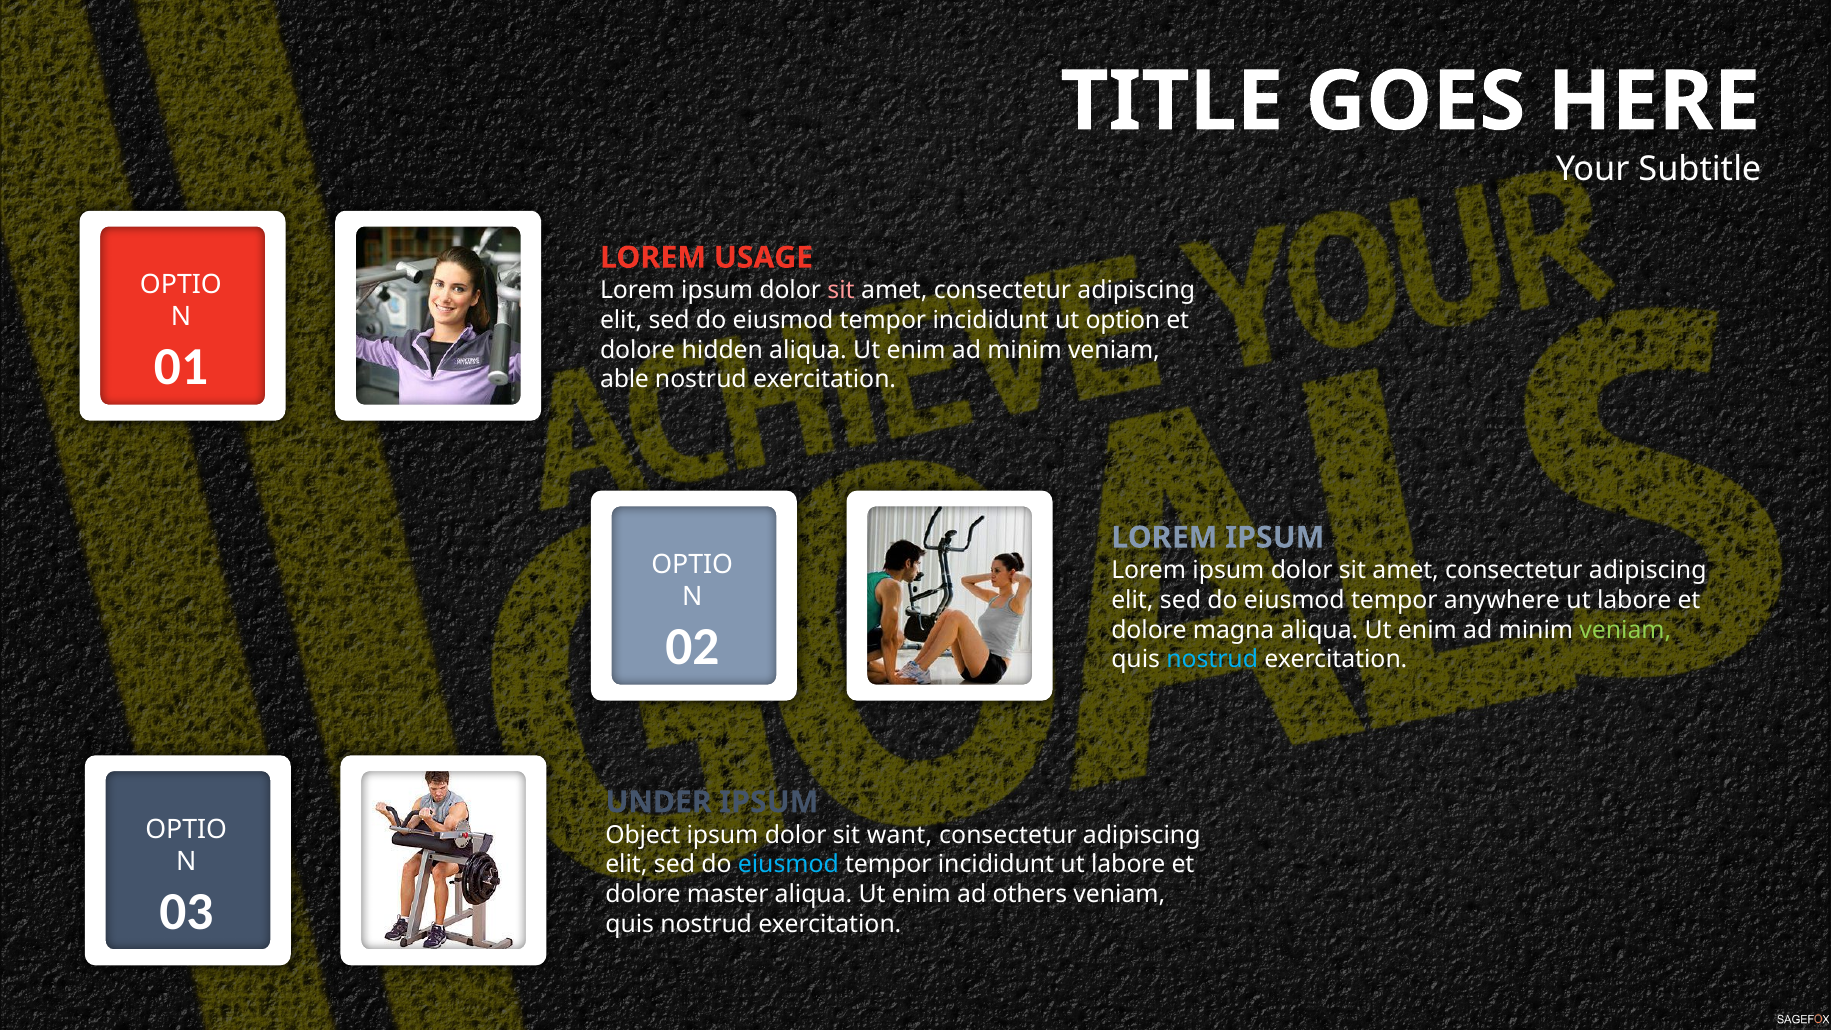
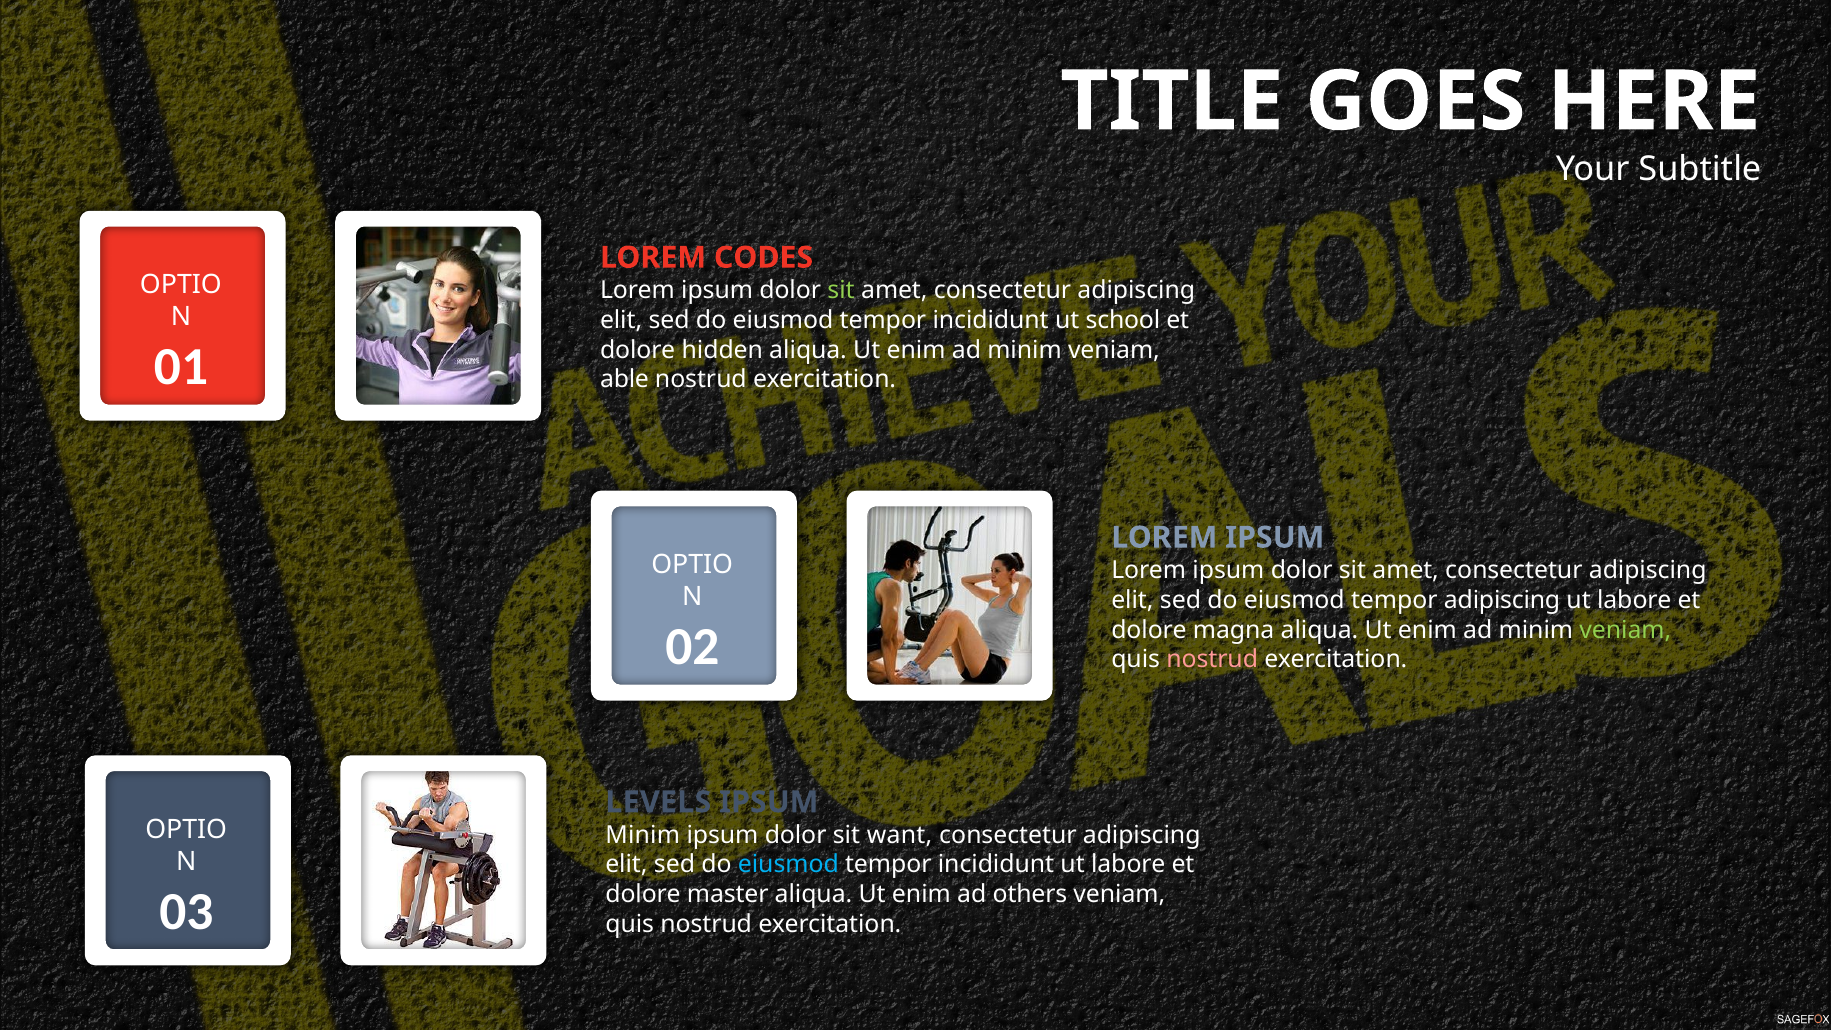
USAGE: USAGE -> CODES
sit at (841, 290) colour: pink -> light green
option: option -> school
tempor anywhere: anywhere -> adipiscing
nostrud at (1212, 660) colour: light blue -> pink
UNDER: UNDER -> LEVELS
Object at (643, 835): Object -> Minim
